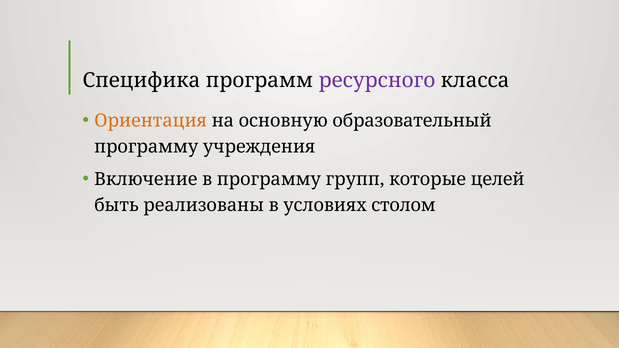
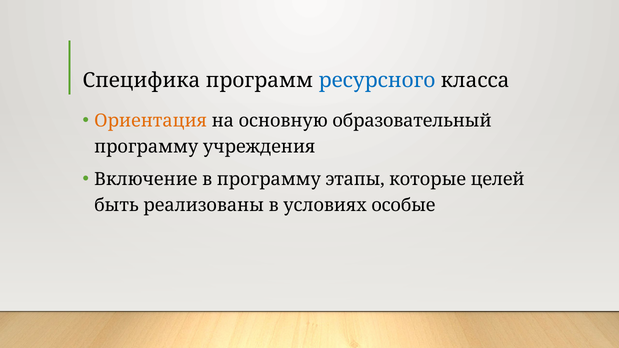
ресурсного colour: purple -> blue
групп: групп -> этапы
столом: столом -> особые
